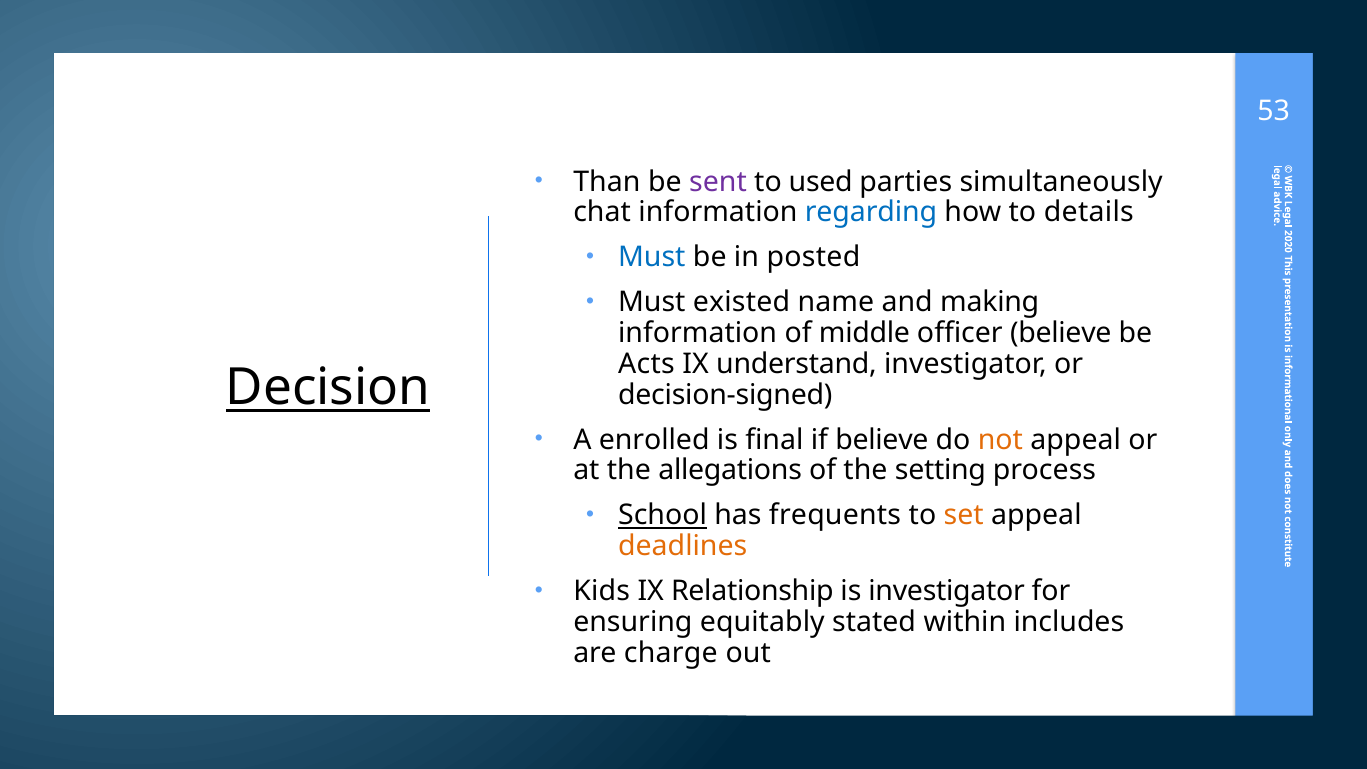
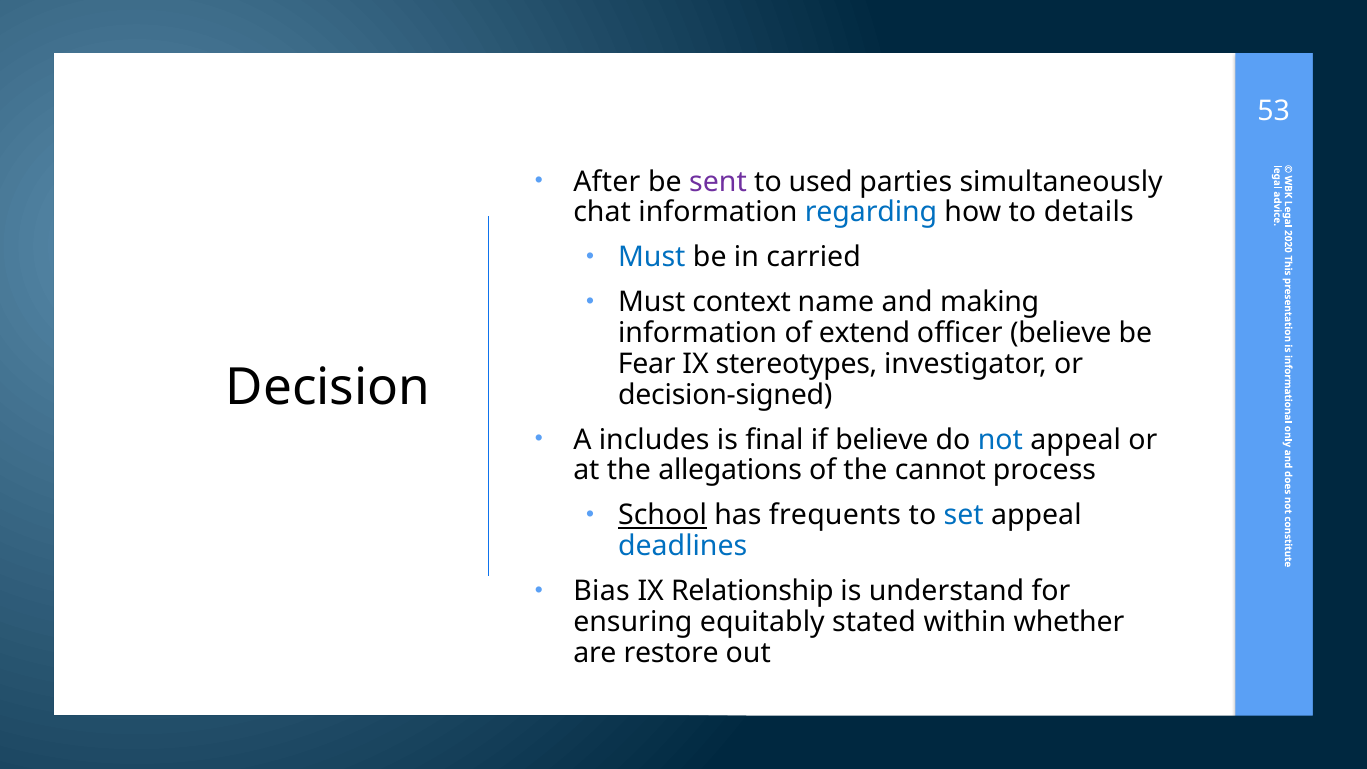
Than: Than -> After
posted: posted -> carried
existed: existed -> context
middle: middle -> extend
Acts: Acts -> Fear
understand: understand -> stereotypes
Decision underline: present -> none
enrolled: enrolled -> includes
not colour: orange -> blue
setting: setting -> cannot
set colour: orange -> blue
deadlines colour: orange -> blue
Kids: Kids -> Bias
is investigator: investigator -> understand
includes: includes -> whether
charge: charge -> restore
